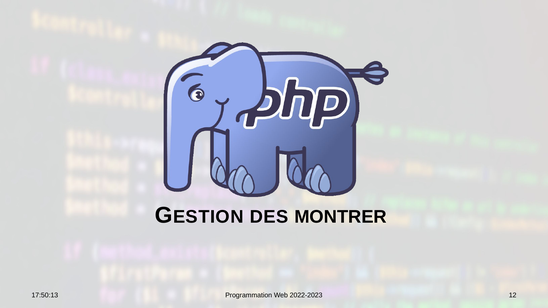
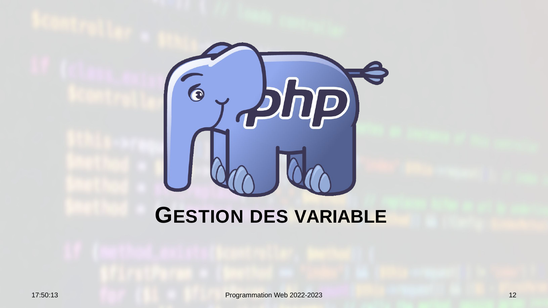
MONTRER: MONTRER -> VARIABLE
